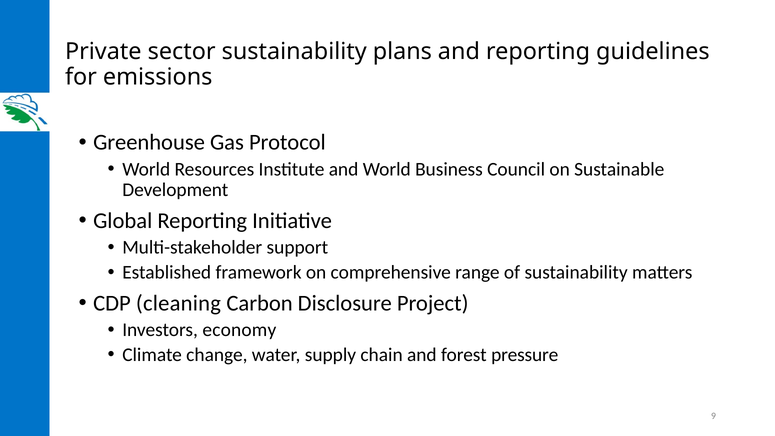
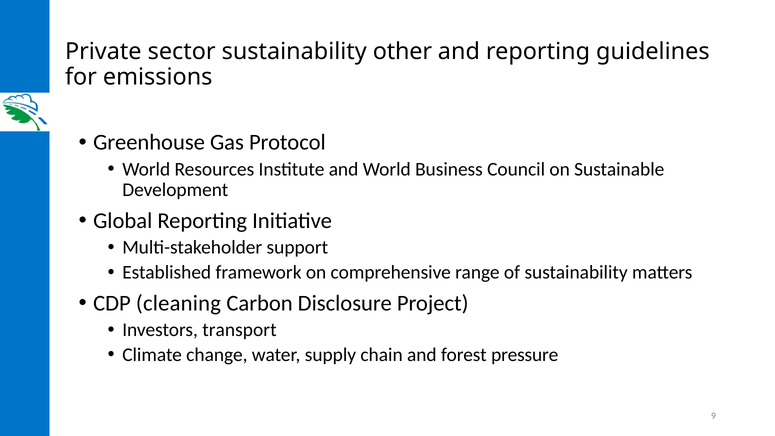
plans: plans -> other
economy: economy -> transport
